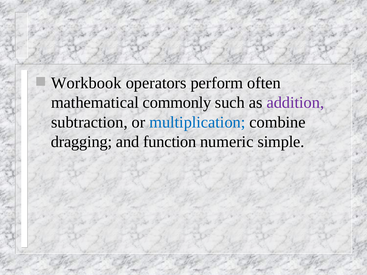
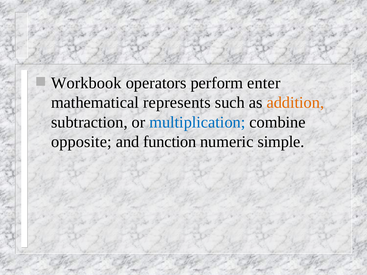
often: often -> enter
commonly: commonly -> represents
addition colour: purple -> orange
dragging: dragging -> opposite
